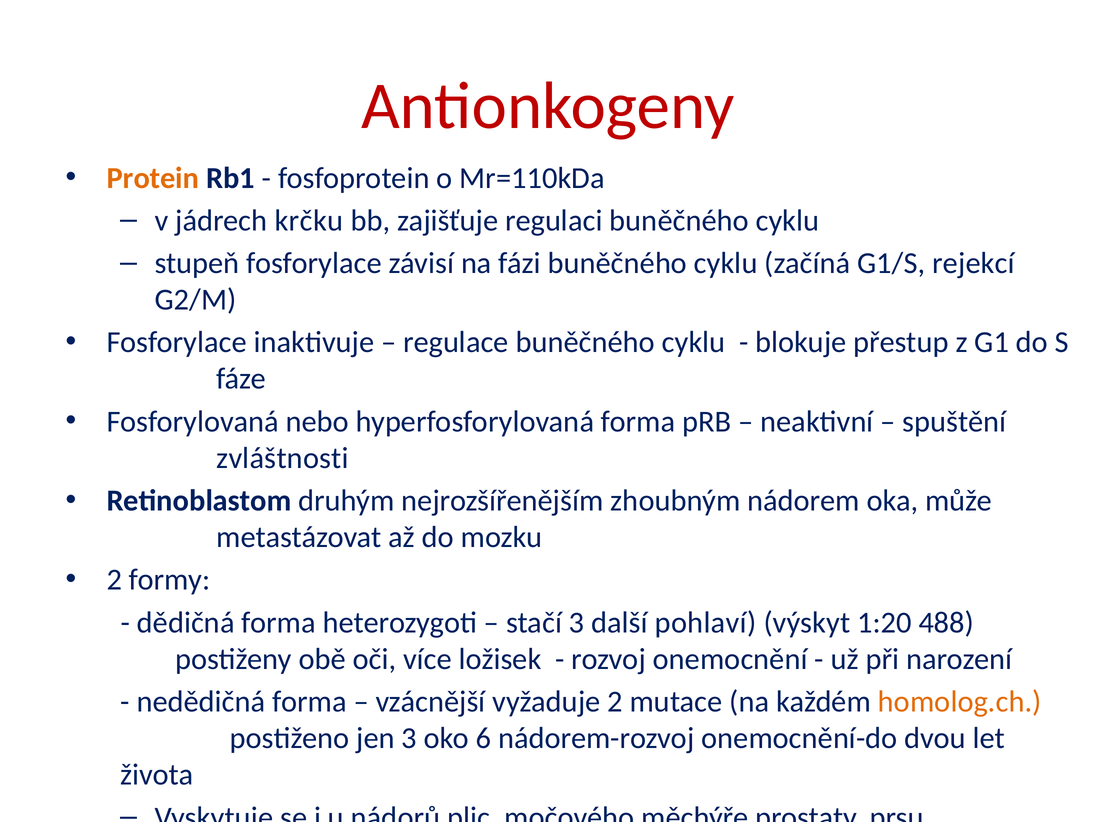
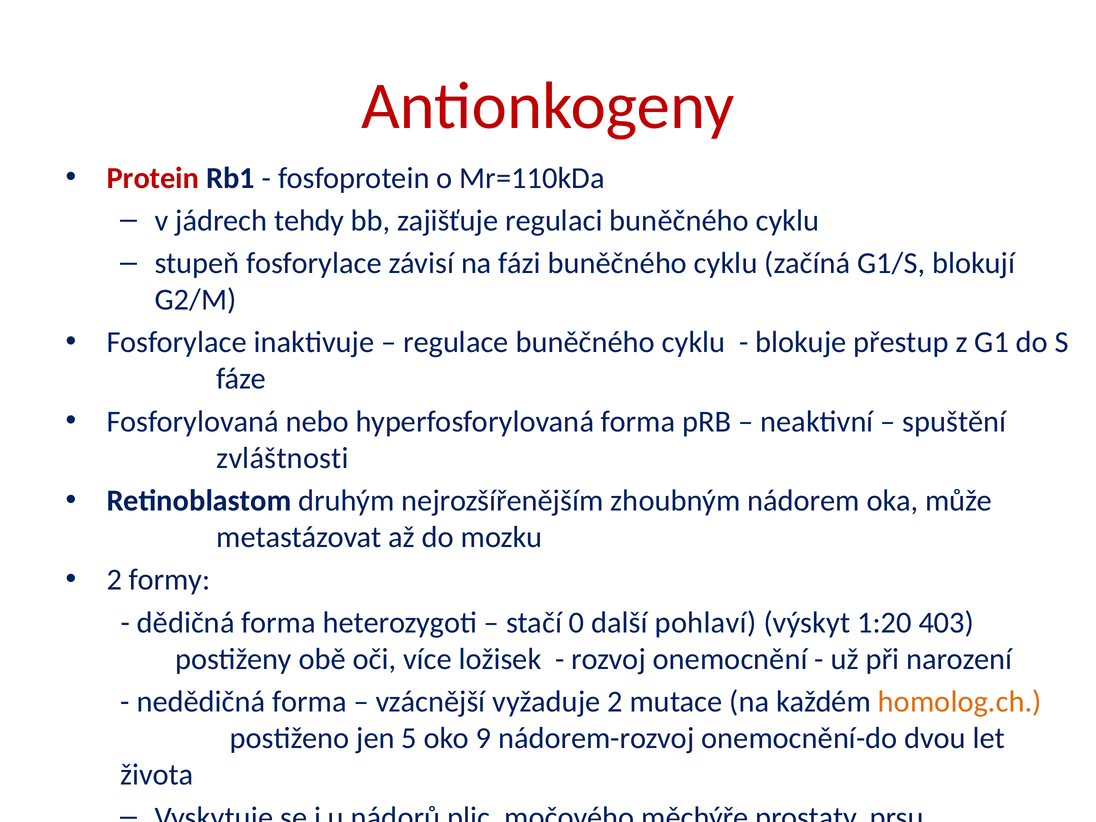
Protein colour: orange -> red
krčku: krčku -> tehdy
rejekcí: rejekcí -> blokují
stačí 3: 3 -> 0
488: 488 -> 403
jen 3: 3 -> 5
6: 6 -> 9
